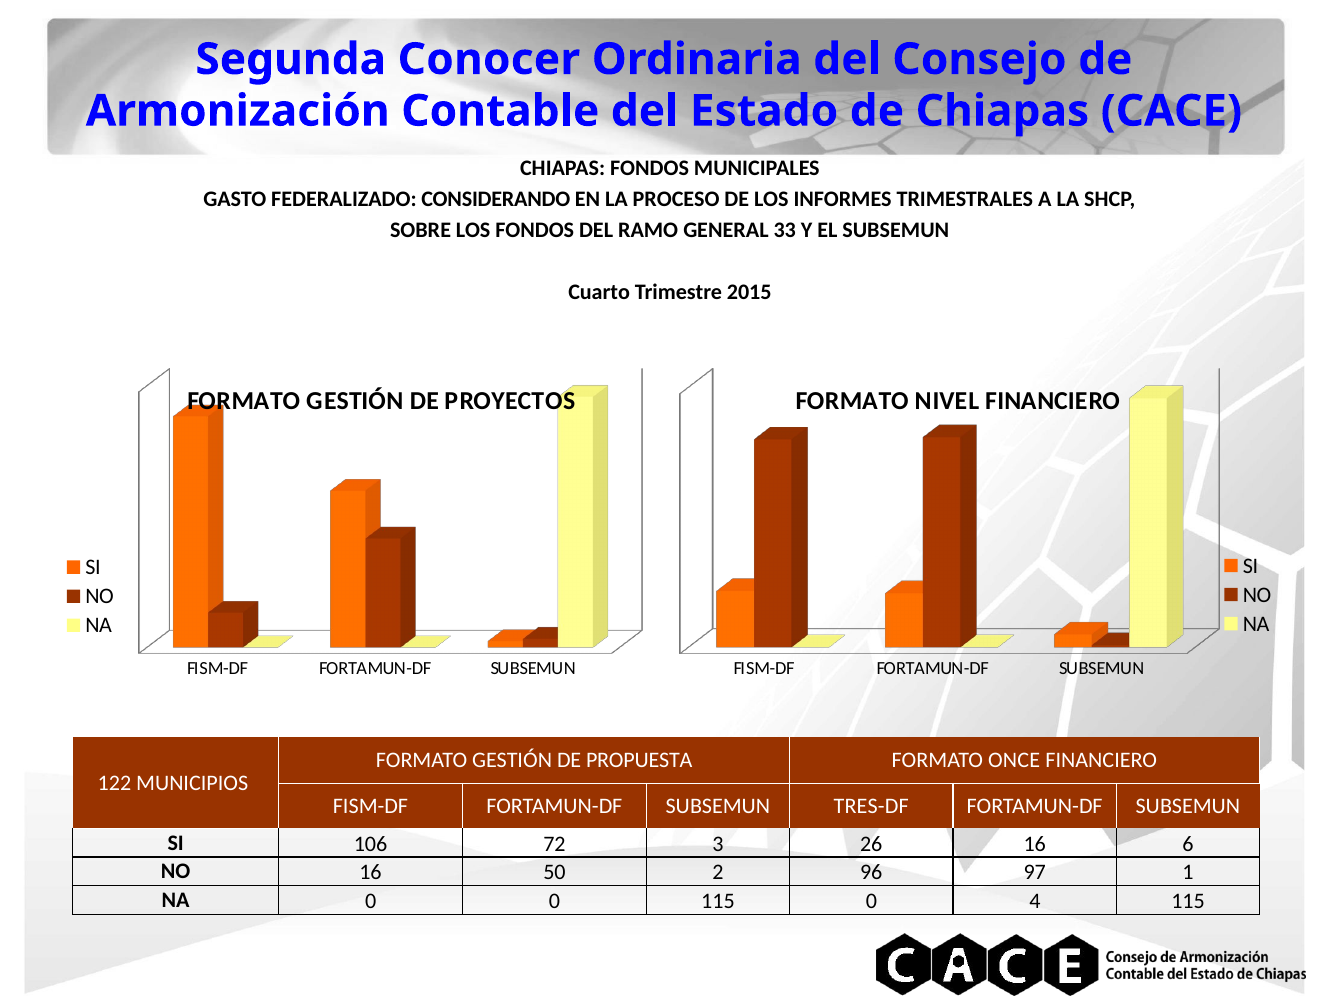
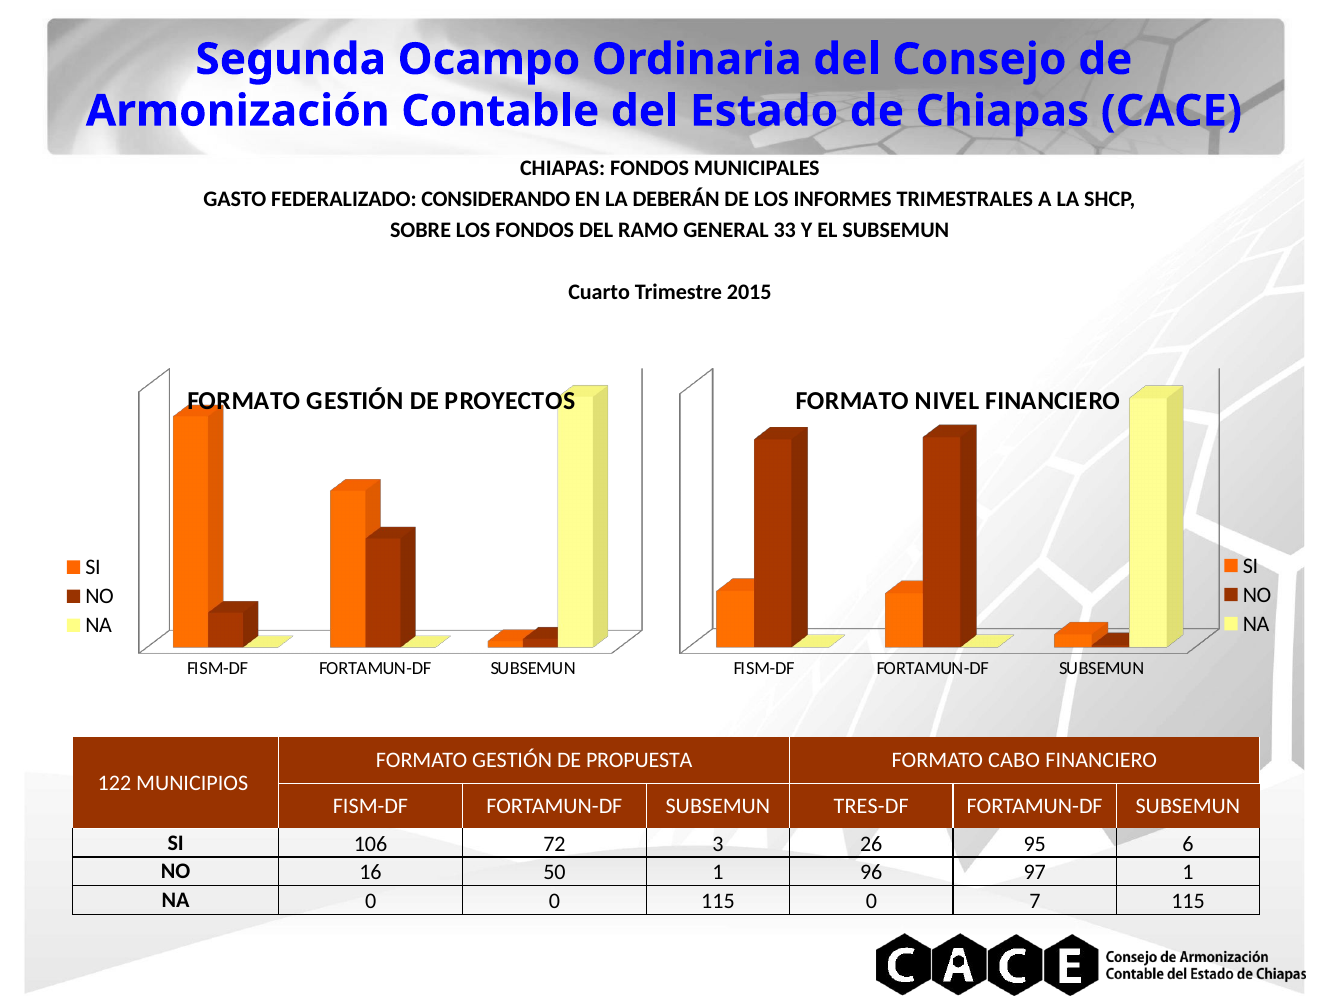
Conocer: Conocer -> Ocampo
PROCESO: PROCESO -> DEBERÁN
ONCE: ONCE -> CABO
26 16: 16 -> 95
50 2: 2 -> 1
4: 4 -> 7
